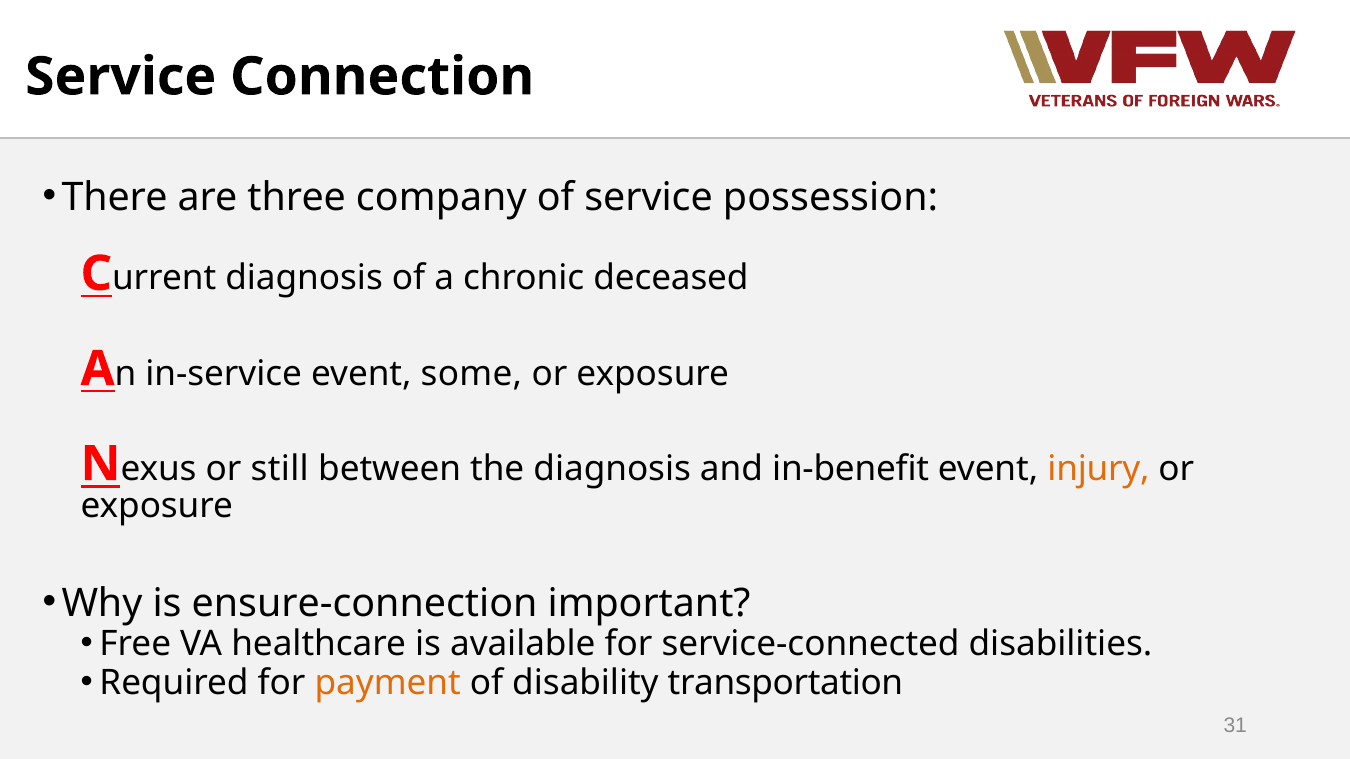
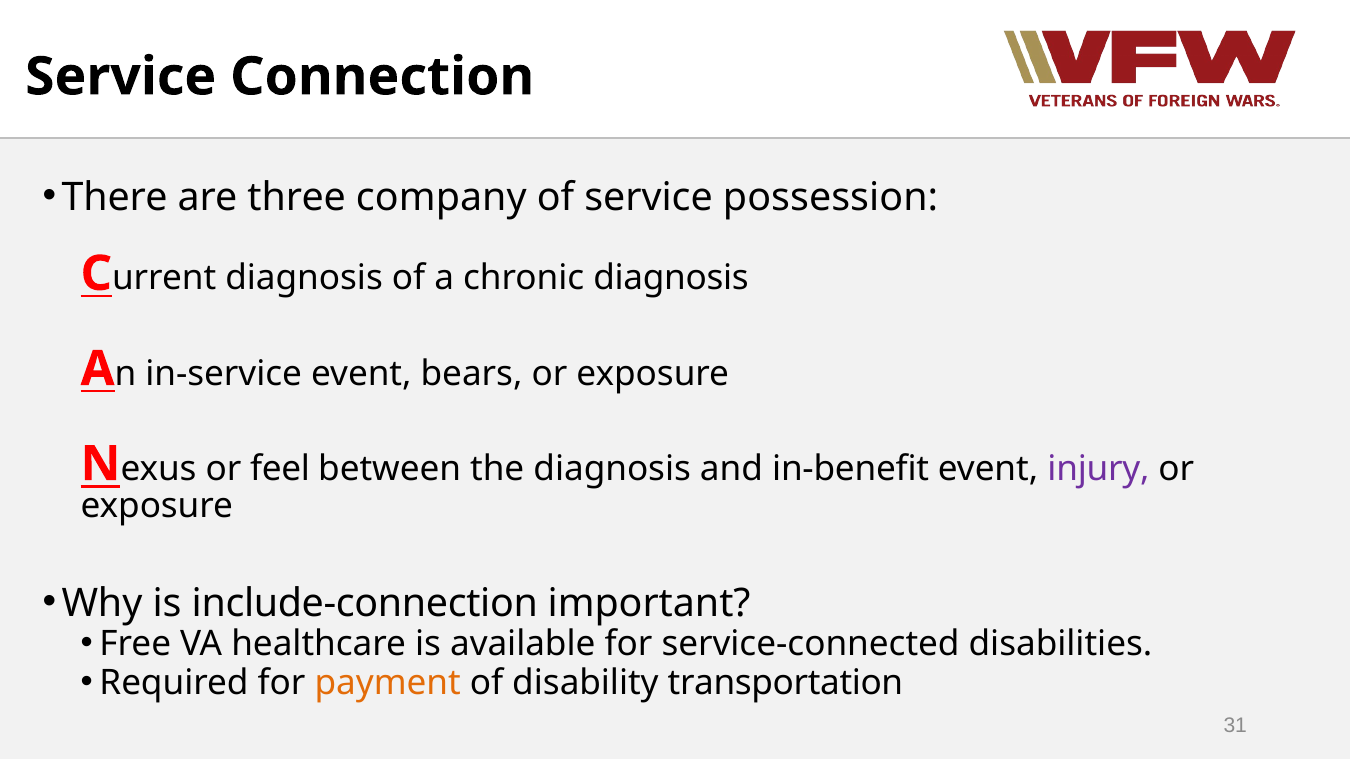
chronic deceased: deceased -> diagnosis
some: some -> bears
still: still -> feel
injury colour: orange -> purple
ensure-connection: ensure-connection -> include-connection
